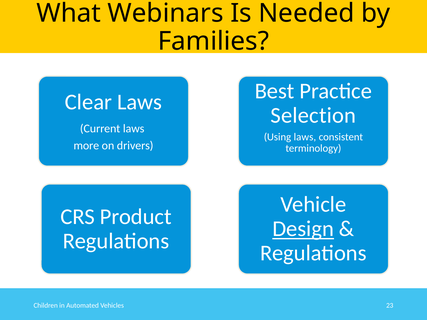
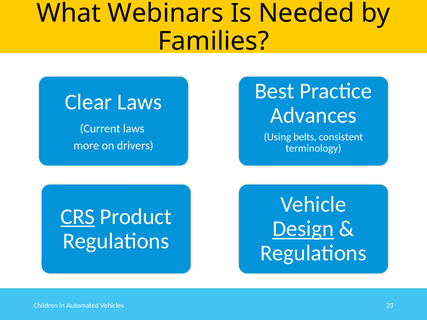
Selection: Selection -> Advances
Using laws: laws -> belts
CRS underline: none -> present
